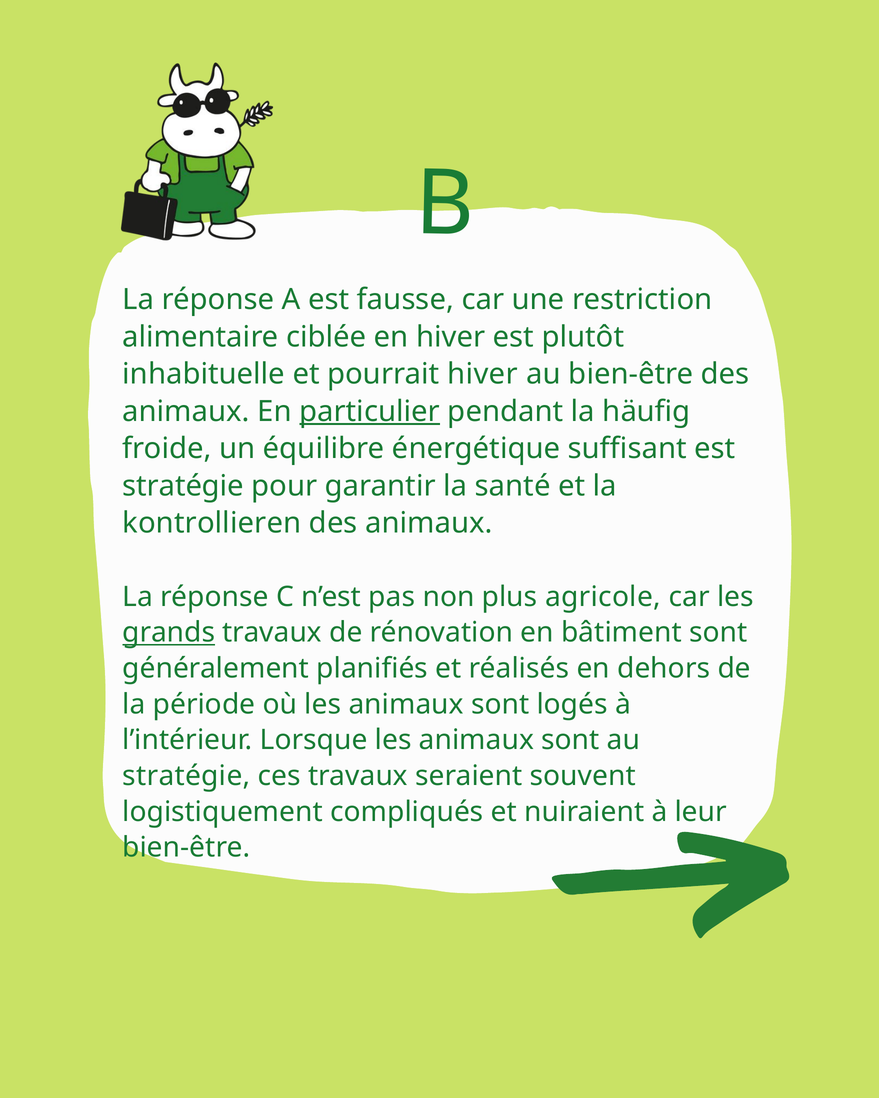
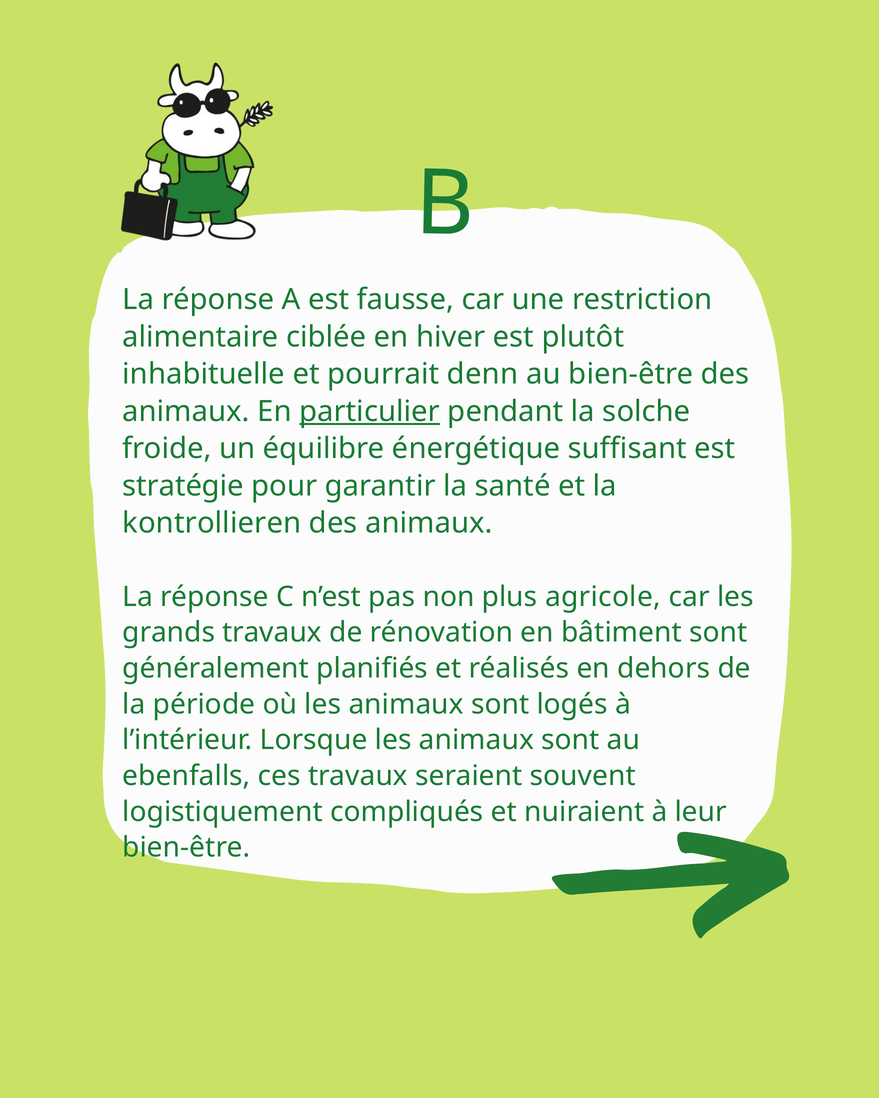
pourrait hiver: hiver -> denn
häufig: häufig -> solche
grands underline: present -> none
stratégie at (186, 776): stratégie -> ebenfalls
